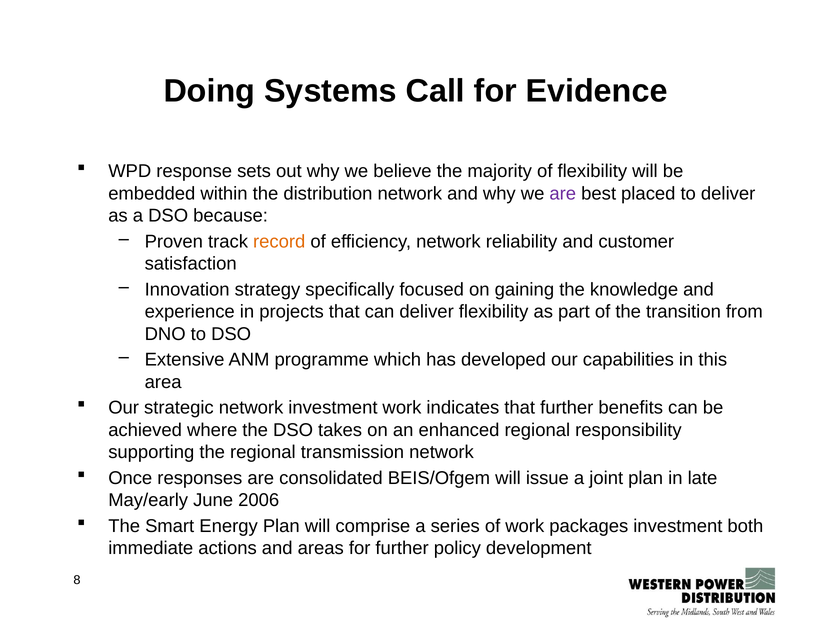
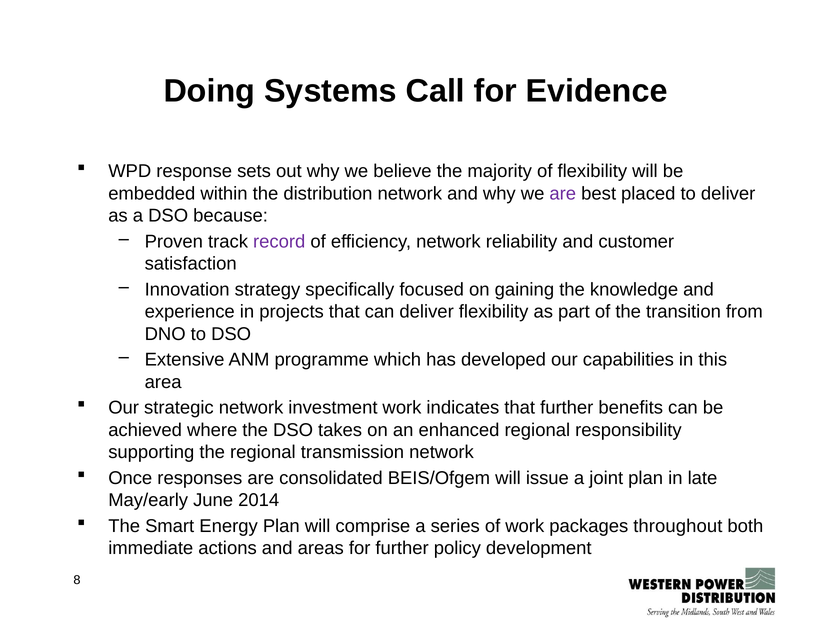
record colour: orange -> purple
2006: 2006 -> 2014
packages investment: investment -> throughout
